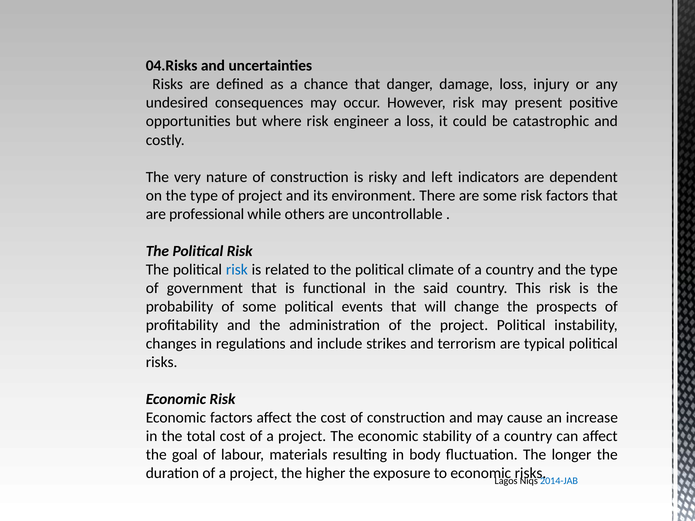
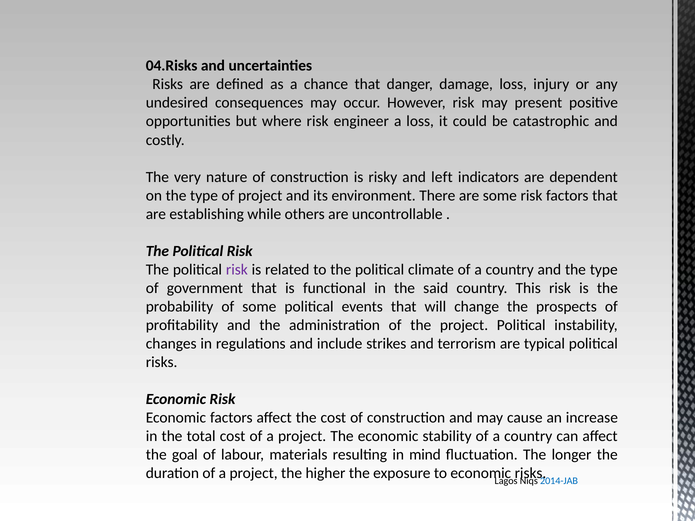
professional: professional -> establishing
risk at (237, 270) colour: blue -> purple
body: body -> mind
